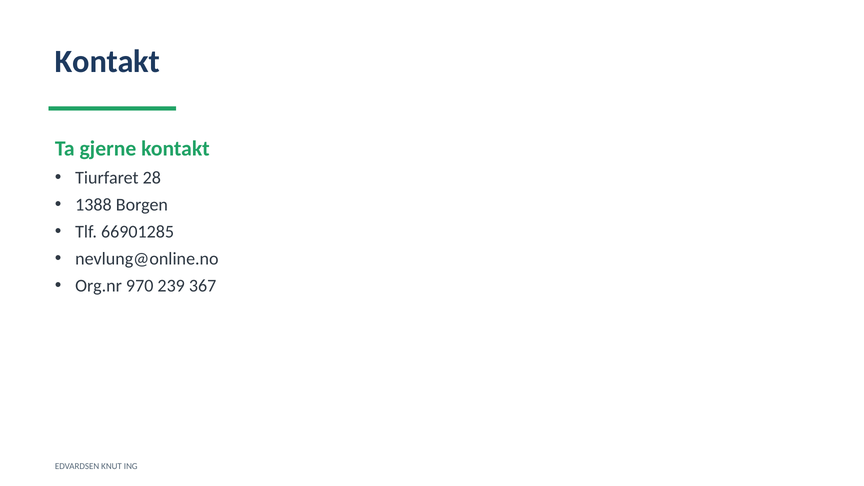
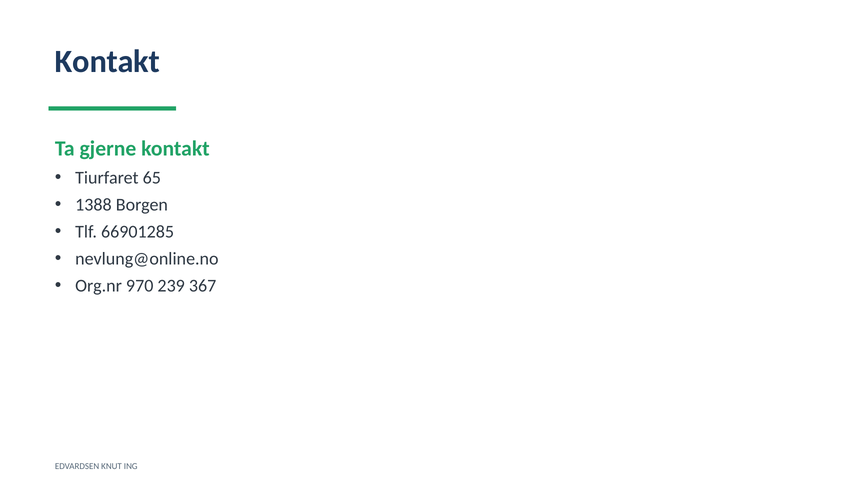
28: 28 -> 65
